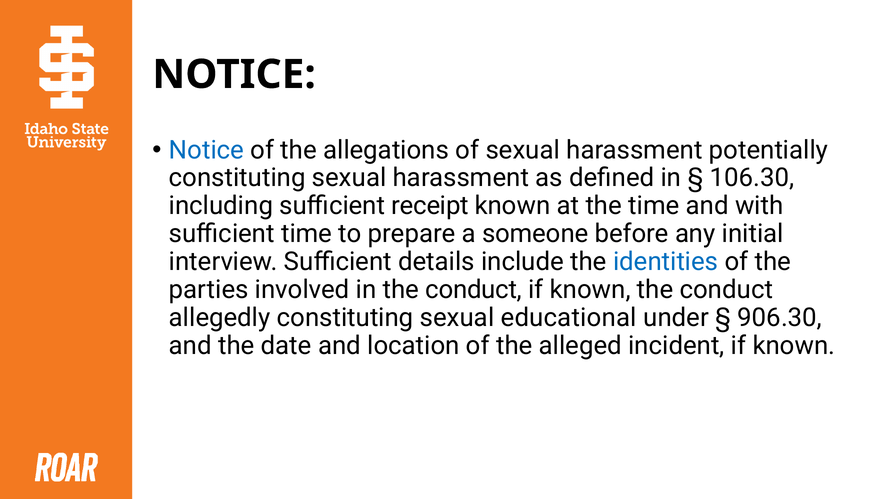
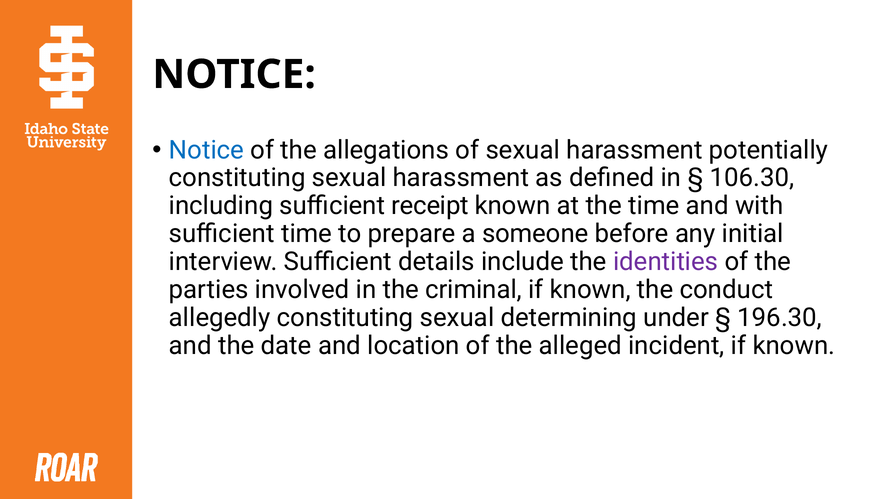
identities colour: blue -> purple
in the conduct: conduct -> criminal
educational: educational -> determining
906.30: 906.30 -> 196.30
